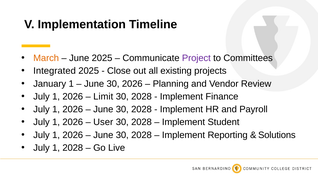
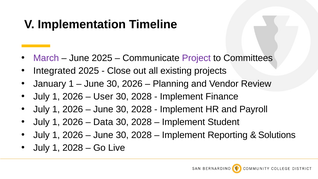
March colour: orange -> purple
Limit: Limit -> User
User: User -> Data
